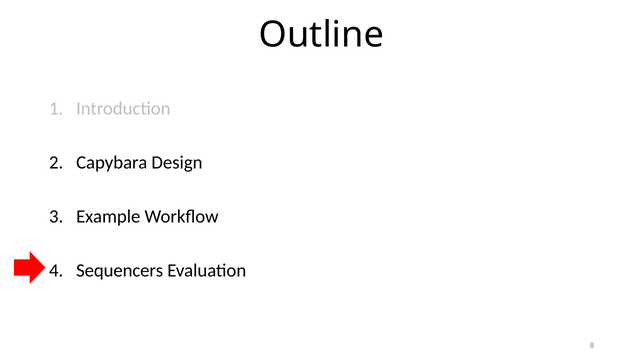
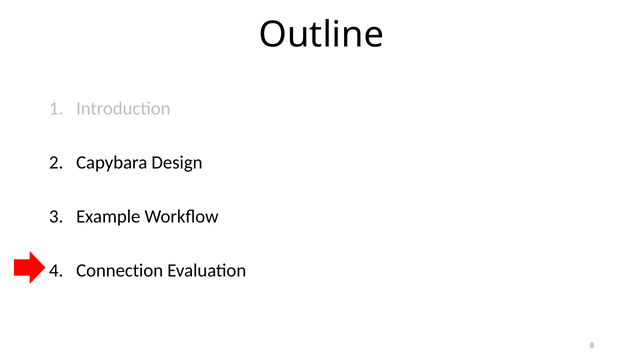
Sequencers: Sequencers -> Connection
